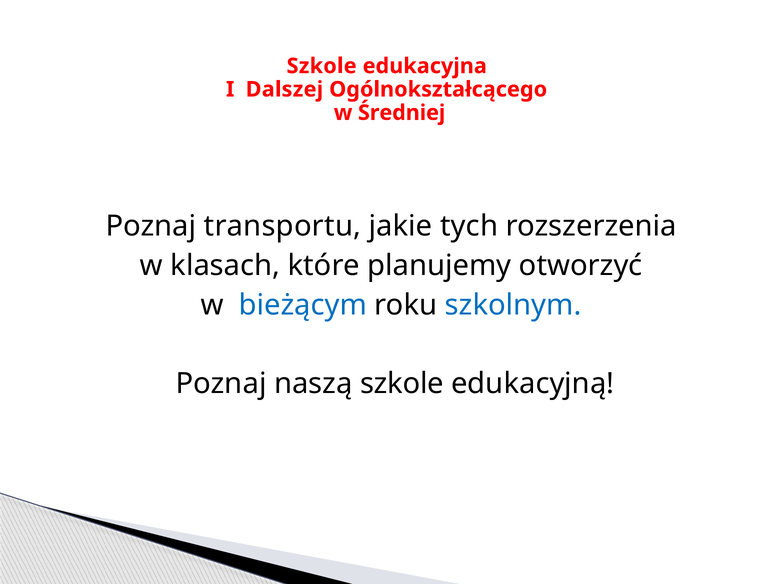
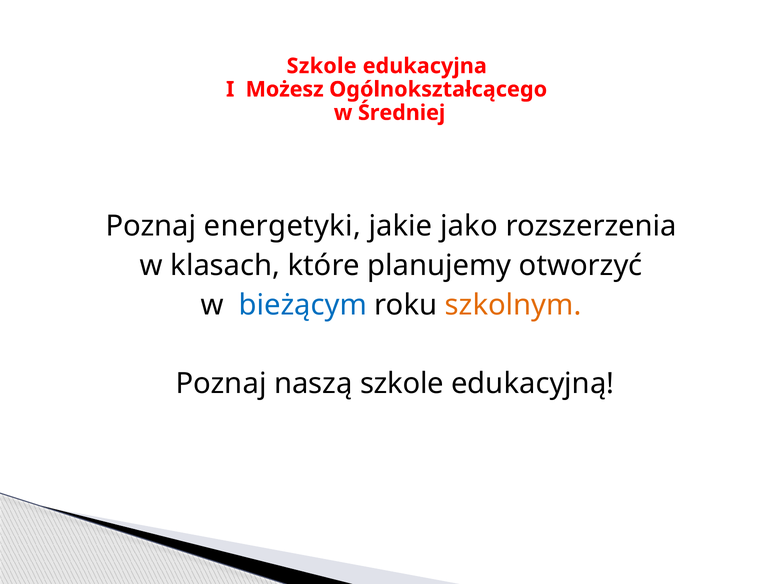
Dalszej: Dalszej -> Możesz
transportu: transportu -> energetyki
tych: tych -> jako
szkolnym colour: blue -> orange
